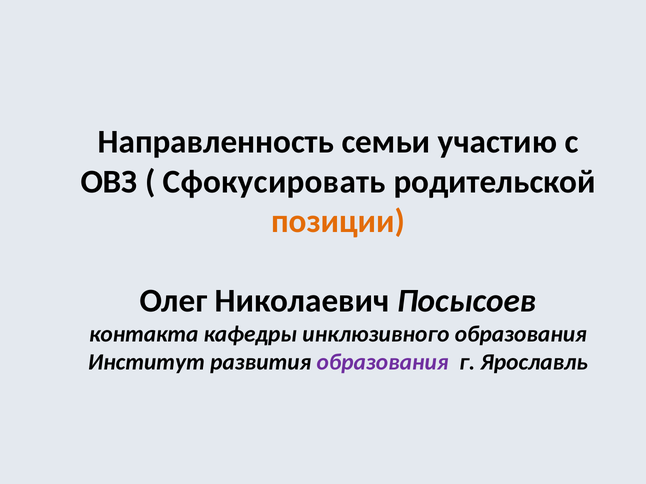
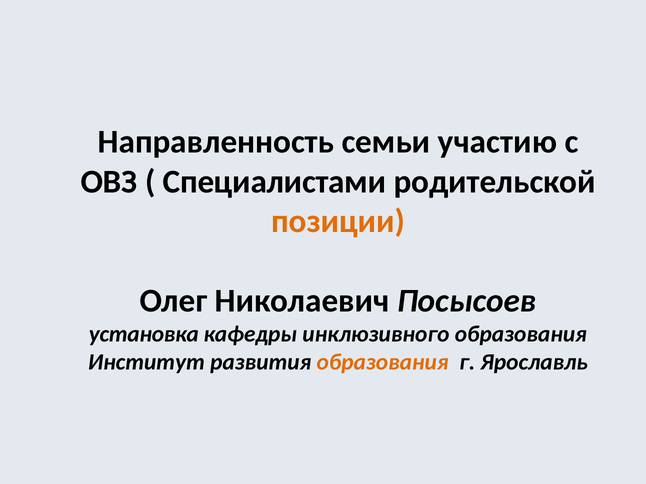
Сфокусировать: Сфокусировать -> Специалистами
контакта: контакта -> установка
образования at (383, 363) colour: purple -> orange
